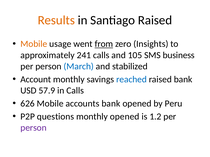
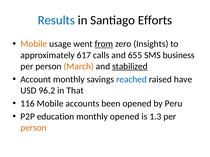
Results colour: orange -> blue
Santiago Raised: Raised -> Efforts
241: 241 -> 617
105: 105 -> 655
March colour: blue -> orange
stabilized underline: none -> present
raised bank: bank -> have
57.9: 57.9 -> 96.2
in Calls: Calls -> That
626: 626 -> 116
accounts bank: bank -> been
questions: questions -> education
1.2: 1.2 -> 1.3
person at (34, 128) colour: purple -> orange
